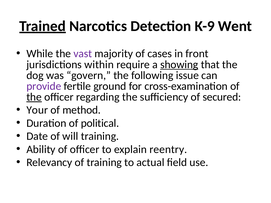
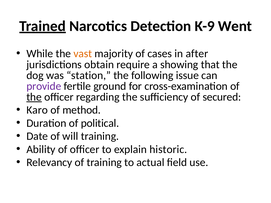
vast colour: purple -> orange
front: front -> after
within: within -> obtain
showing underline: present -> none
govern: govern -> station
Your: Your -> Karo
reentry: reentry -> historic
